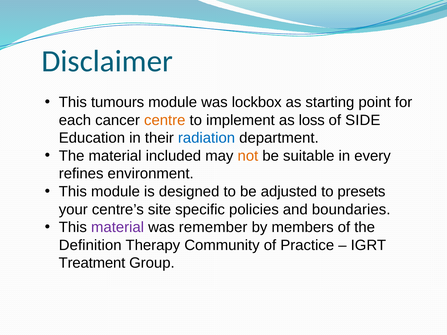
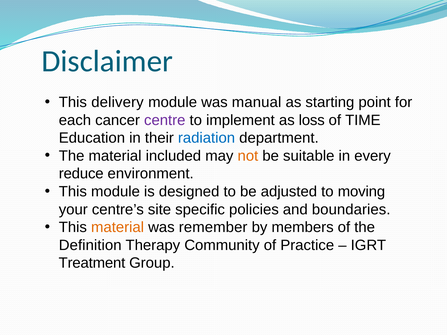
tumours: tumours -> delivery
lockbox: lockbox -> manual
centre colour: orange -> purple
SIDE: SIDE -> TIME
refines: refines -> reduce
presets: presets -> moving
material at (118, 228) colour: purple -> orange
